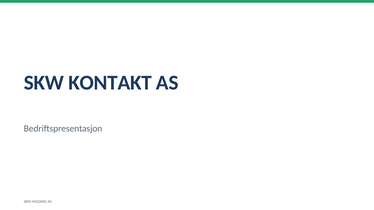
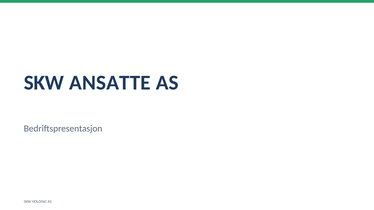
KONTAKT: KONTAKT -> ANSATTE
